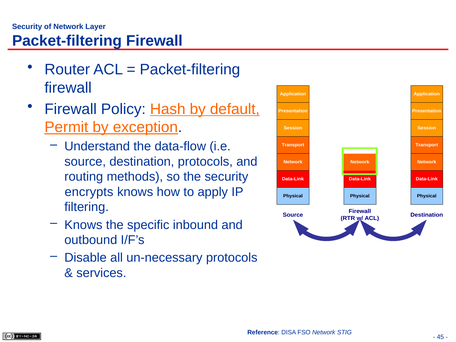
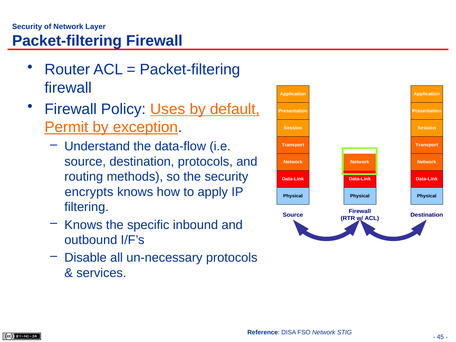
Hash: Hash -> Uses
